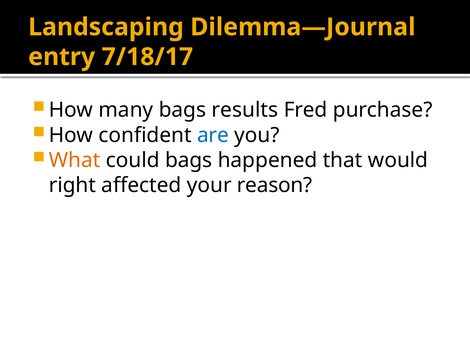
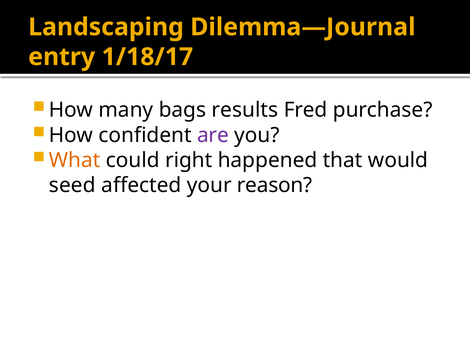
7/18/17: 7/18/17 -> 1/18/17
are colour: blue -> purple
could bags: bags -> right
right: right -> seed
